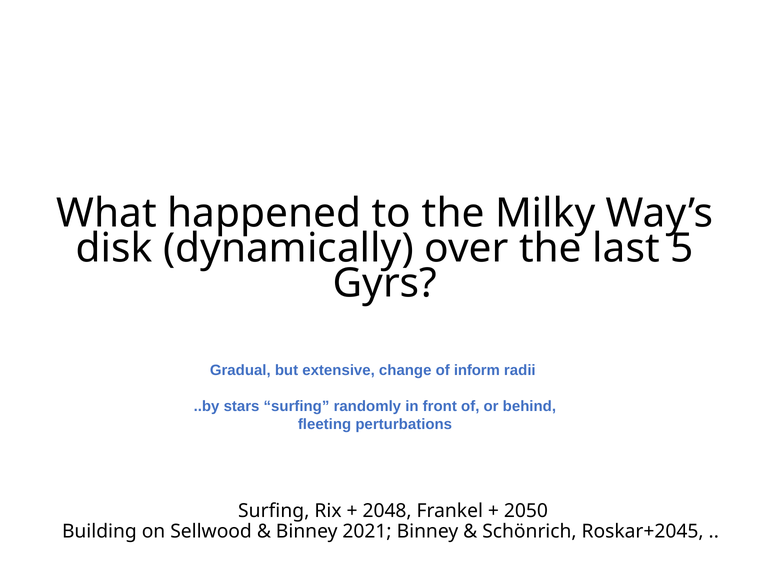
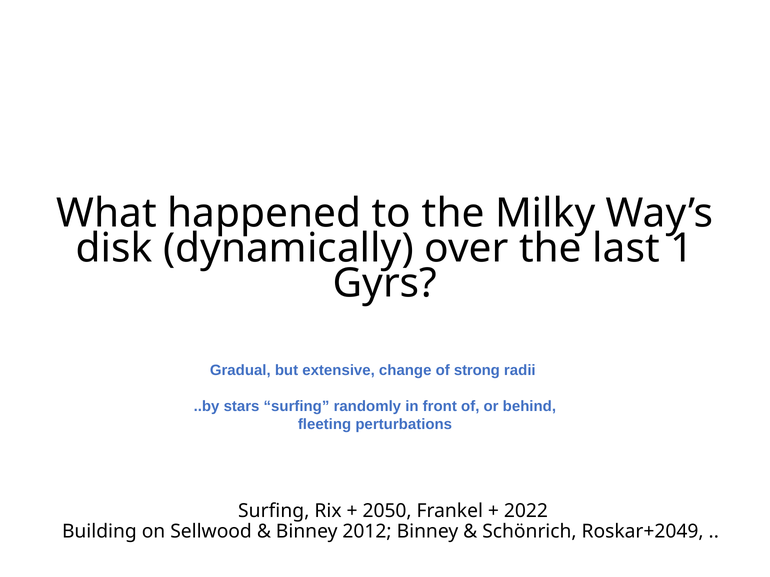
5: 5 -> 1
inform: inform -> strong
2048: 2048 -> 2050
2050: 2050 -> 2022
2021: 2021 -> 2012
Roskar+2045: Roskar+2045 -> Roskar+2049
